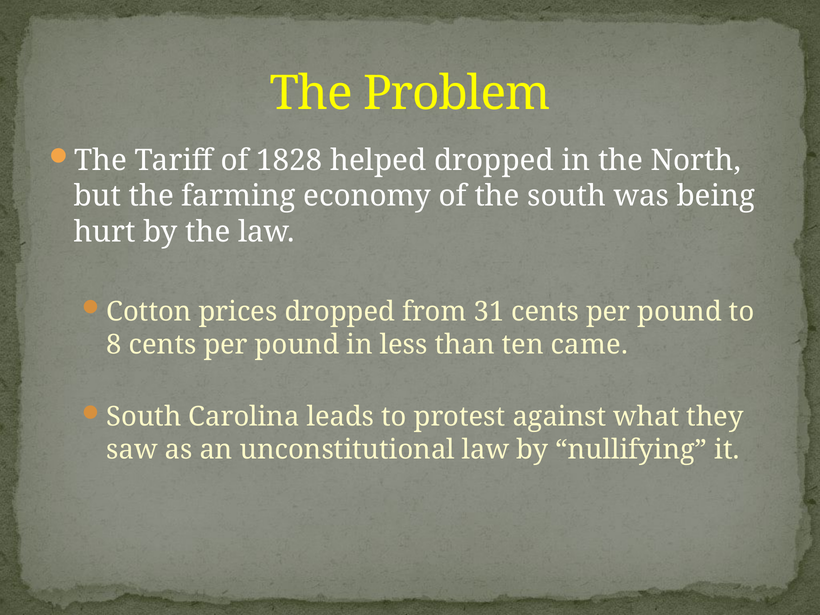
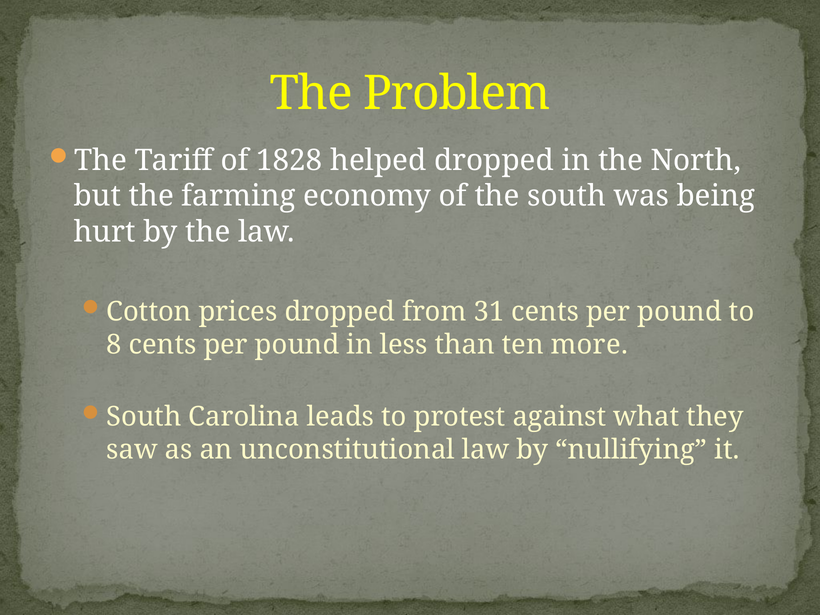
came: came -> more
